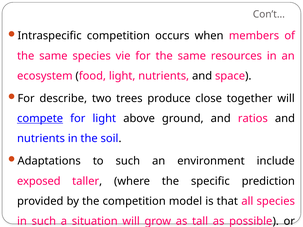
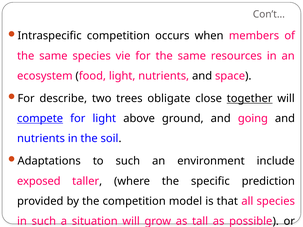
produce: produce -> obligate
together underline: none -> present
ratios: ratios -> going
